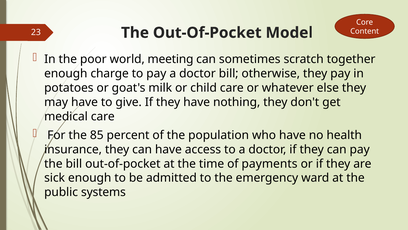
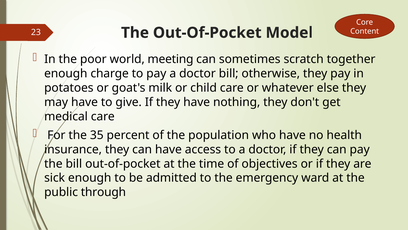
85: 85 -> 35
payments: payments -> objectives
systems: systems -> through
